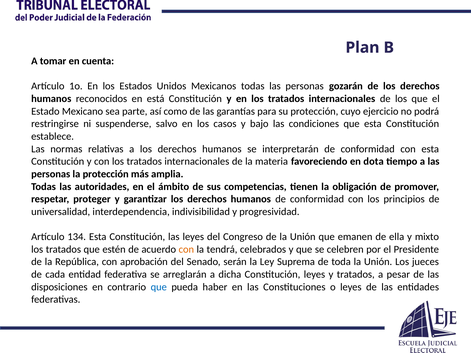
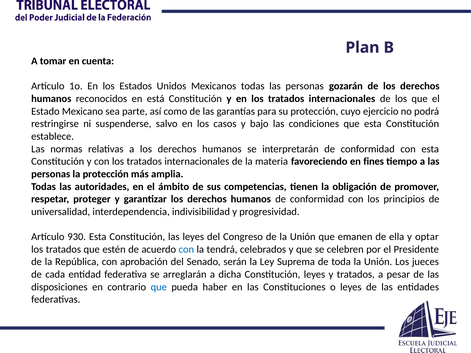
dota: dota -> fines
134: 134 -> 930
mixto: mixto -> optar
con at (186, 249) colour: orange -> blue
